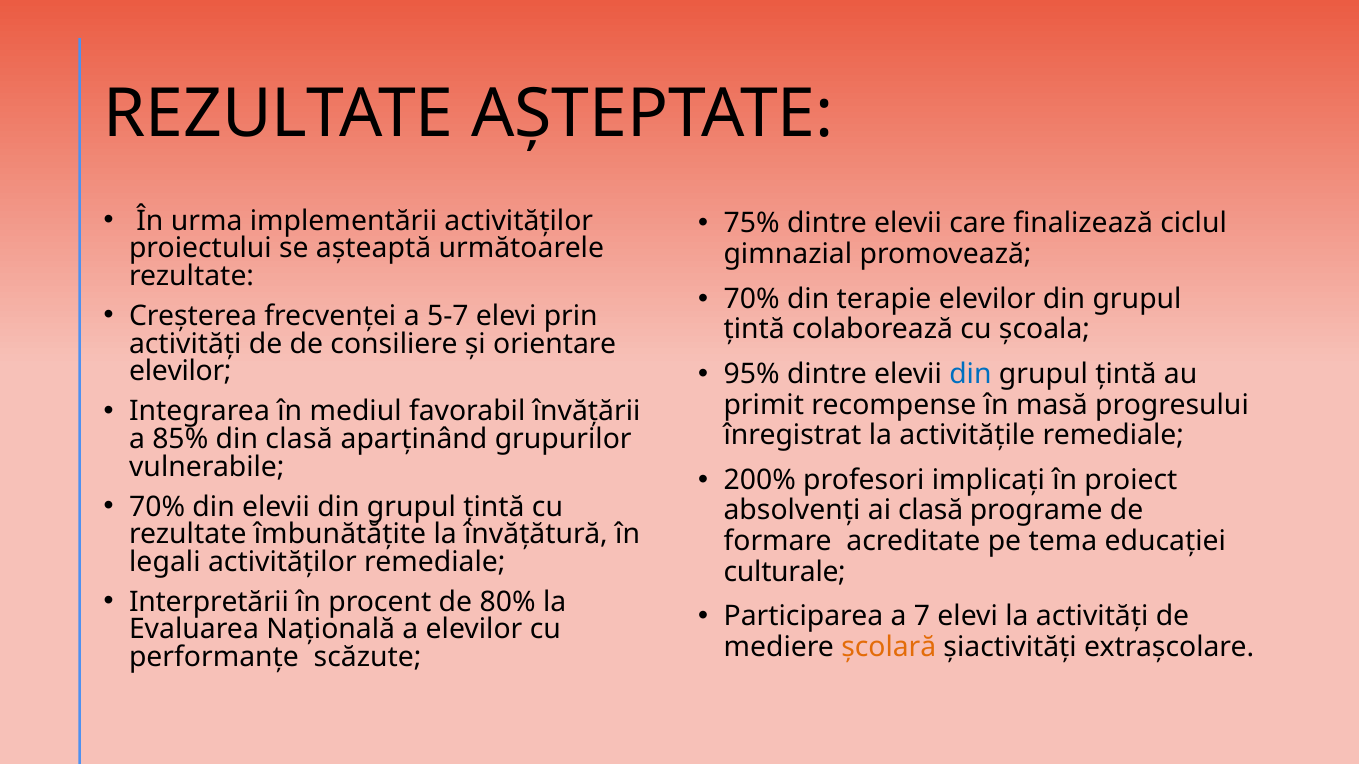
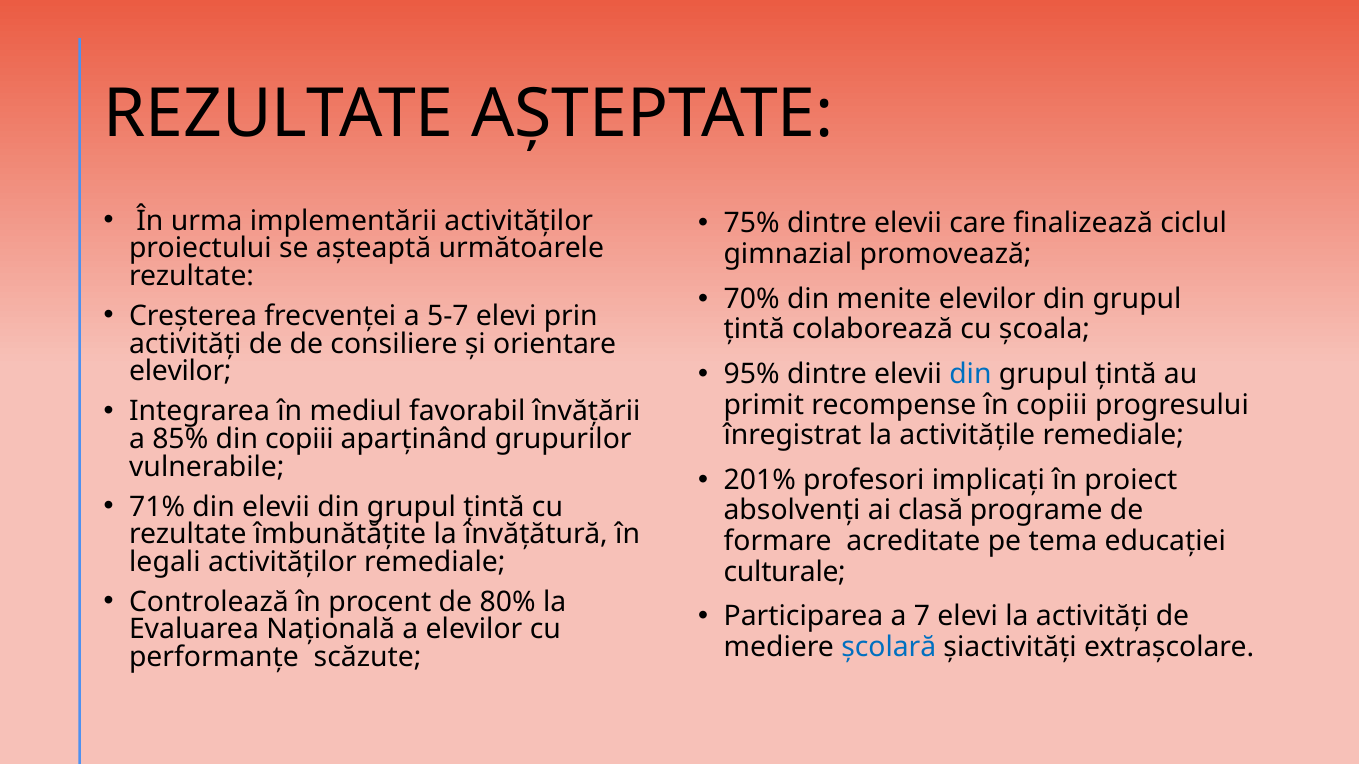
terapie: terapie -> menite
în masă: masă -> copiii
din clasă: clasă -> copiii
200%: 200% -> 201%
70% at (157, 507): 70% -> 71%
Interpretării: Interpretării -> Controlează
școlară colour: orange -> blue
